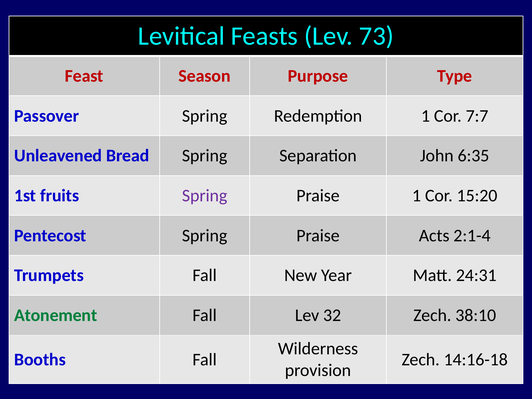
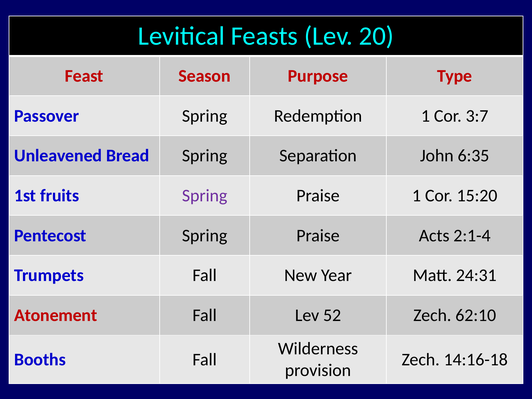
73: 73 -> 20
7:7: 7:7 -> 3:7
Atonement colour: green -> red
32: 32 -> 52
38:10: 38:10 -> 62:10
